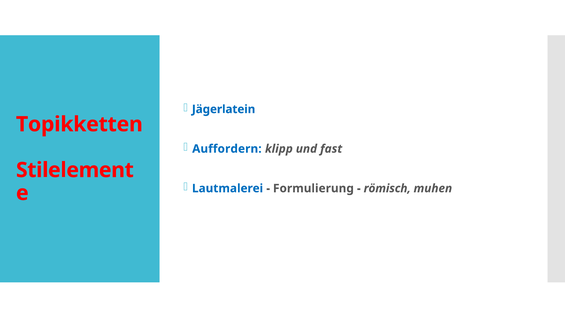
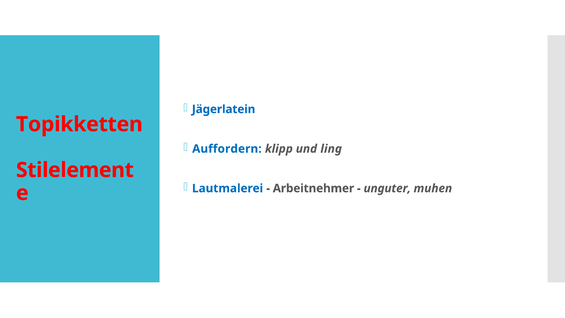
fast: fast -> ling
Formulierung: Formulierung -> Arbeitnehmer
römisch: römisch -> unguter
